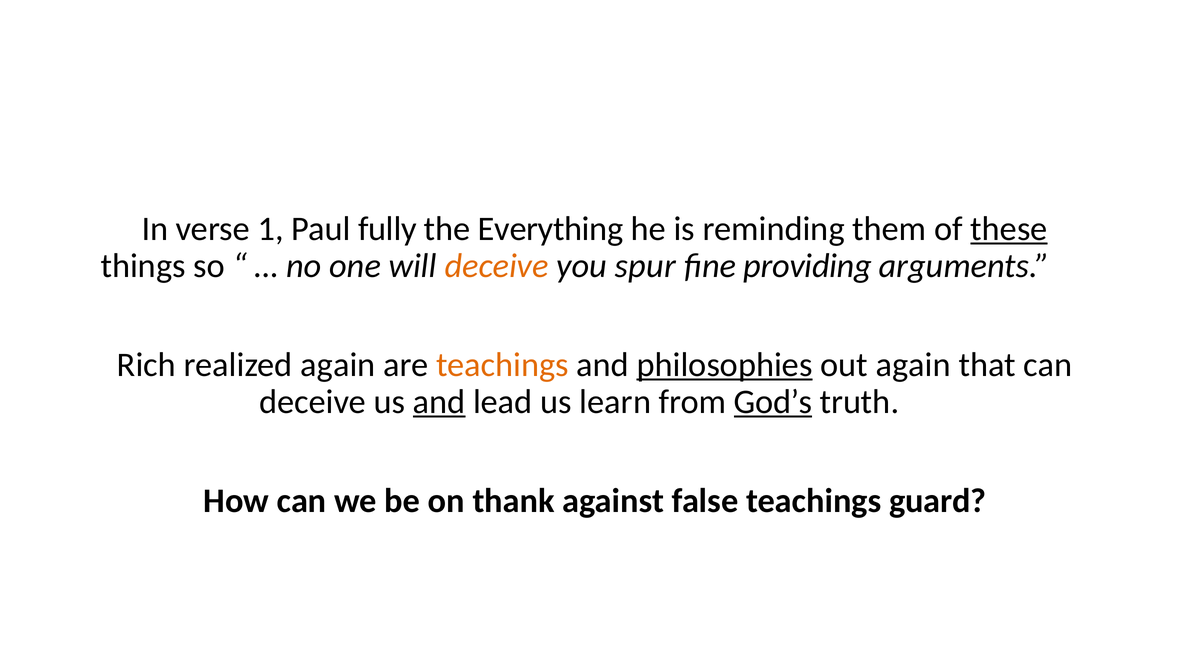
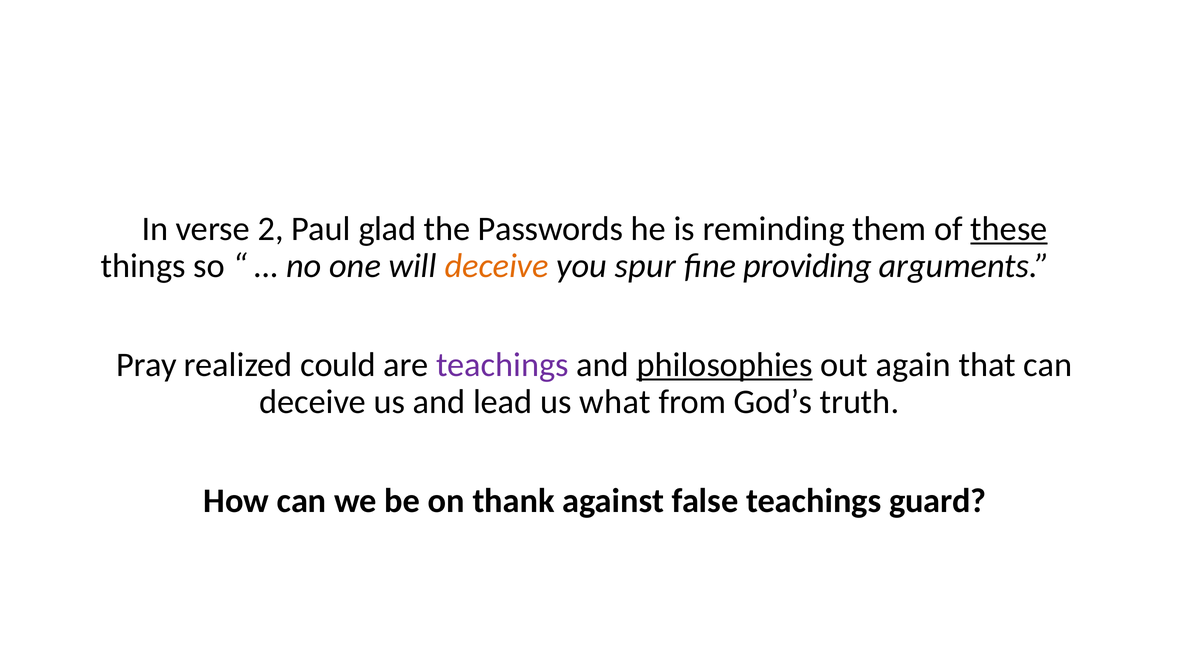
1: 1 -> 2
fully: fully -> glad
Everything: Everything -> Passwords
Rich: Rich -> Pray
realized again: again -> could
teachings at (502, 365) colour: orange -> purple
and at (439, 402) underline: present -> none
learn: learn -> what
God’s underline: present -> none
